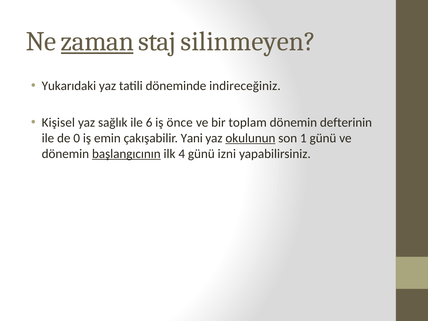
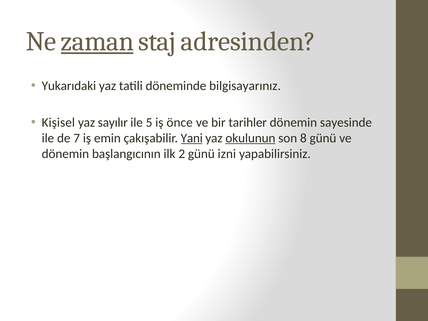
silinmeyen: silinmeyen -> adresinden
indireceğiniz: indireceğiniz -> bilgisayarınız
sağlık: sağlık -> sayılır
6: 6 -> 5
toplam: toplam -> tarihler
defterinin: defterinin -> sayesinde
0: 0 -> 7
Yani underline: none -> present
1: 1 -> 8
başlangıcının underline: present -> none
4: 4 -> 2
